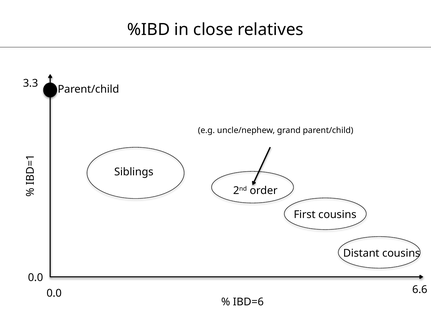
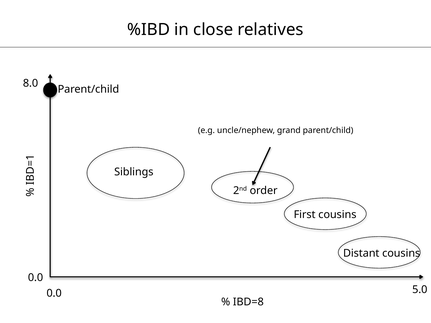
3.3: 3.3 -> 8.0
6.6: 6.6 -> 5.0
IBD=6: IBD=6 -> IBD=8
